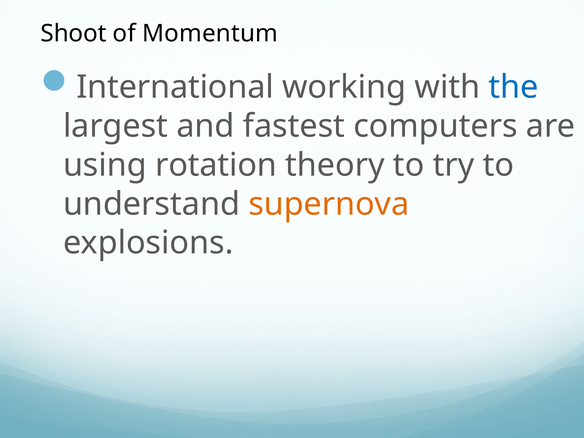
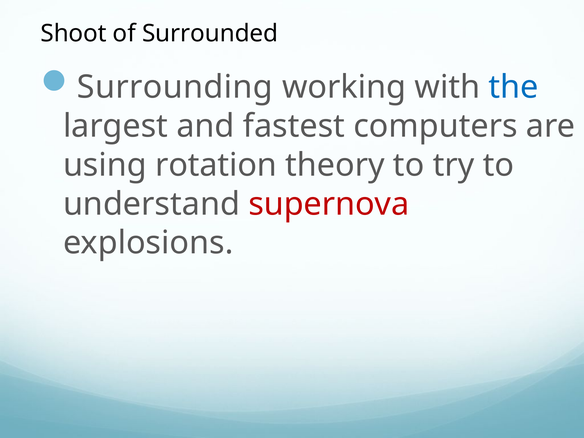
Momentum: Momentum -> Surrounded
International: International -> Surrounding
supernova colour: orange -> red
